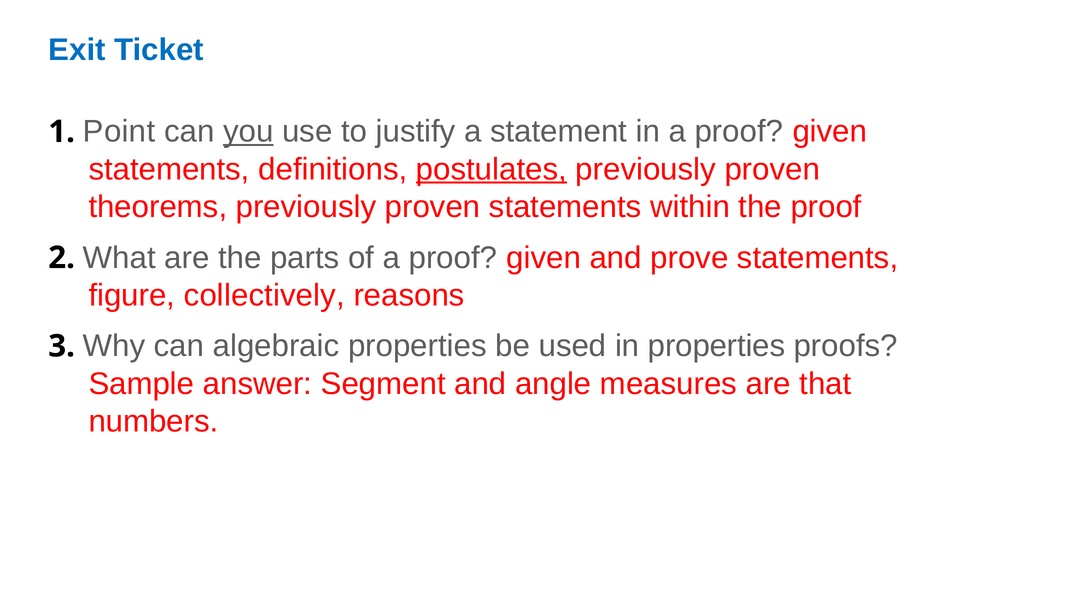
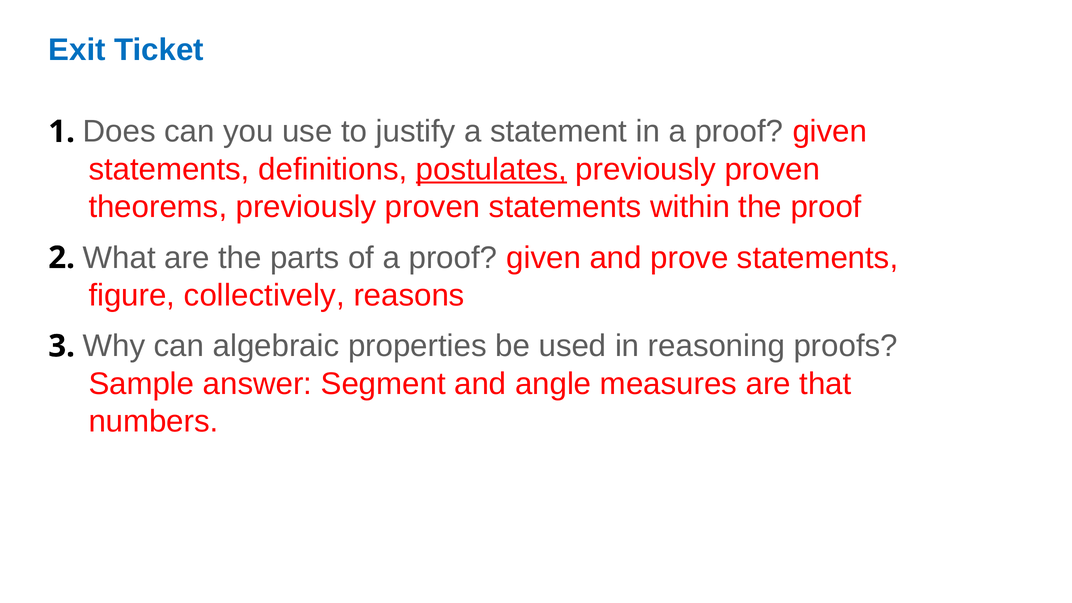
Point: Point -> Does
you underline: present -> none
in properties: properties -> reasoning
